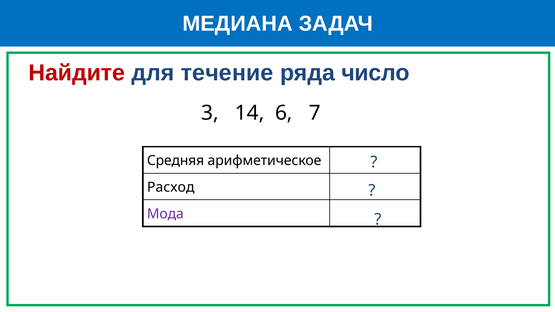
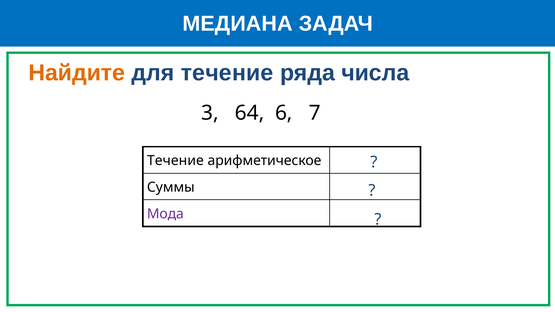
Найдите colour: red -> orange
число: число -> числа
14: 14 -> 64
Средняя at (176, 161): Средняя -> Течение
Расход: Расход -> Суммы
